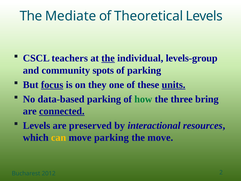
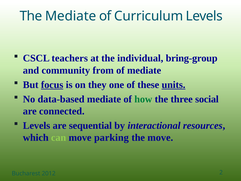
Theoretical: Theoretical -> Curriculum
the at (108, 58) underline: present -> none
levels-group: levels-group -> bring-group
spots: spots -> from
of parking: parking -> mediate
data-based parking: parking -> mediate
bring: bring -> social
connected underline: present -> none
preserved: preserved -> sequential
can colour: yellow -> light green
